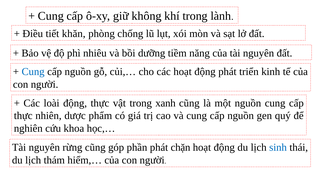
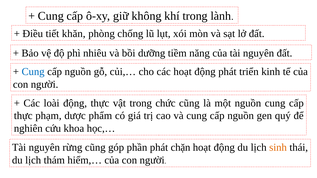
xanh: xanh -> chức
nhiên: nhiên -> phạm
sinh colour: blue -> orange
